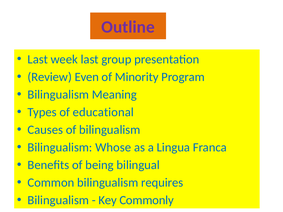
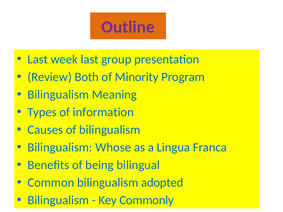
Even: Even -> Both
educational: educational -> information
requires: requires -> adopted
